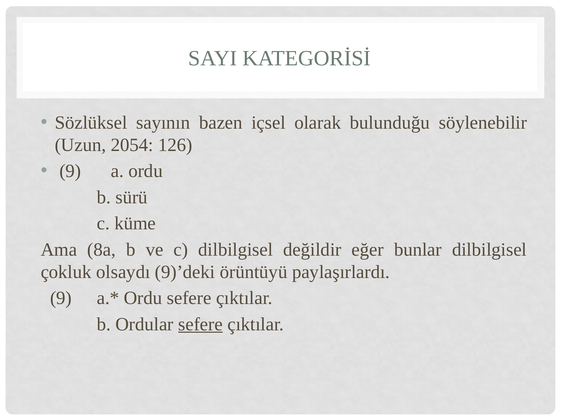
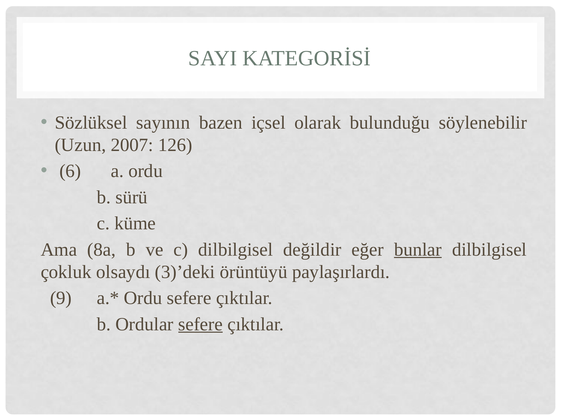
2054: 2054 -> 2007
9 at (70, 171): 9 -> 6
bunlar underline: none -> present
9)’deki: 9)’deki -> 3)’deki
